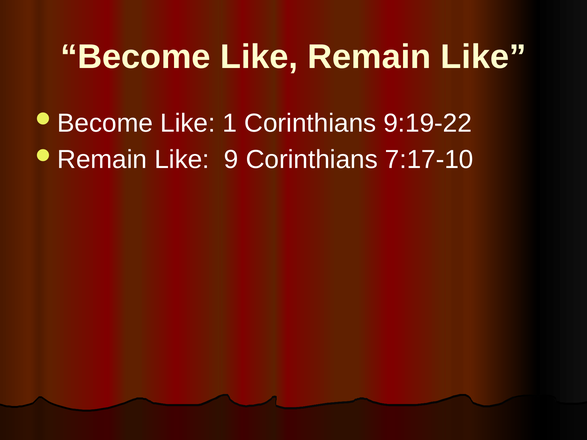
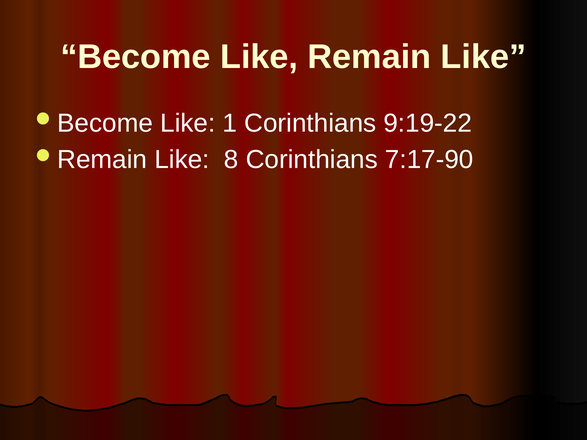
9: 9 -> 8
7:17-10: 7:17-10 -> 7:17-90
